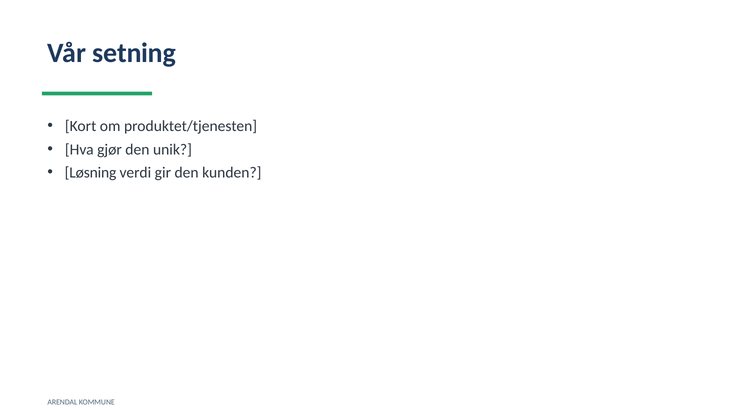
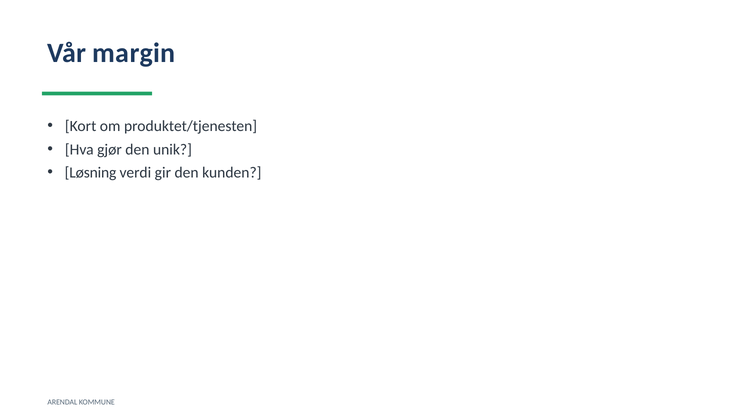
setning: setning -> margin
